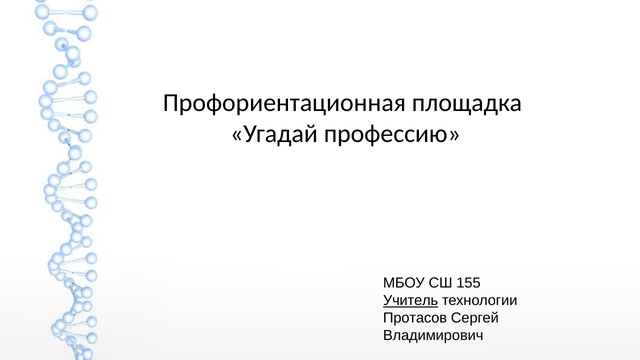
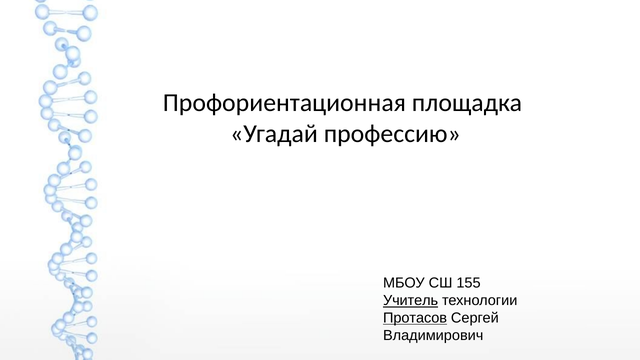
Протасов underline: none -> present
